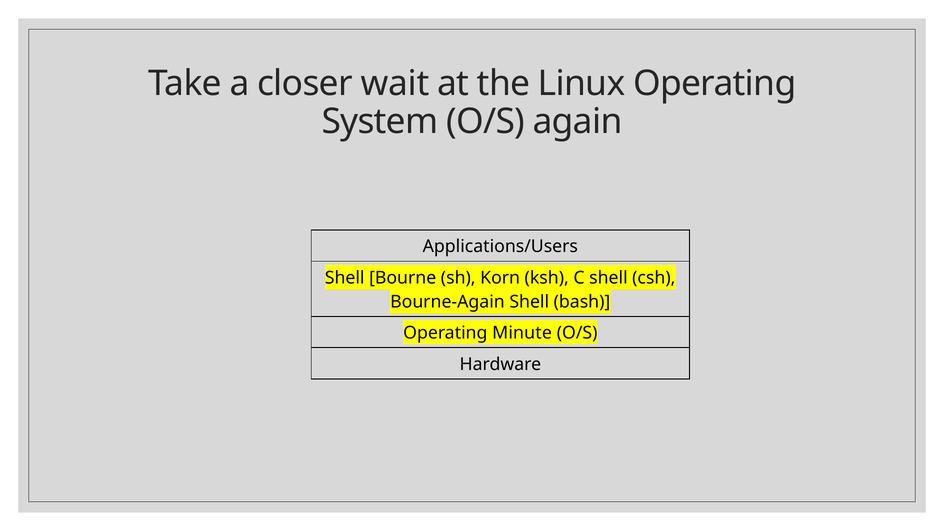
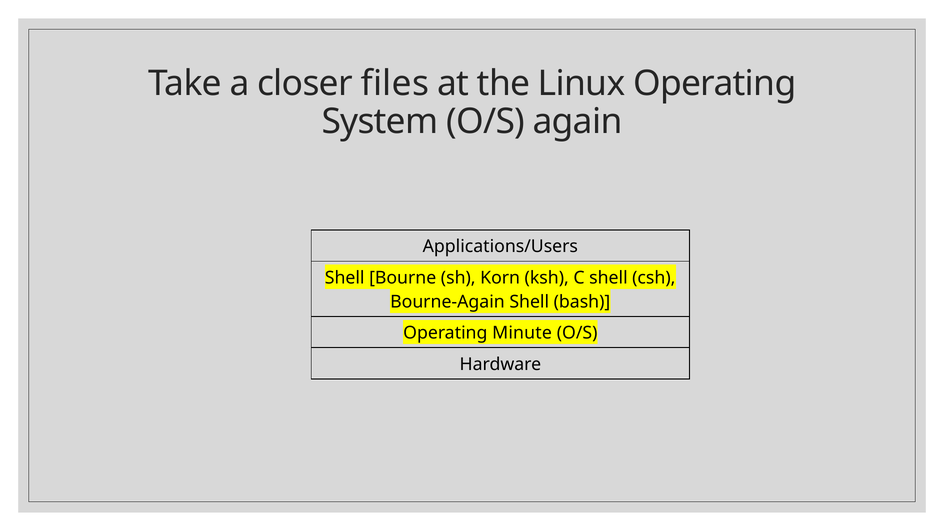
wait: wait -> files
